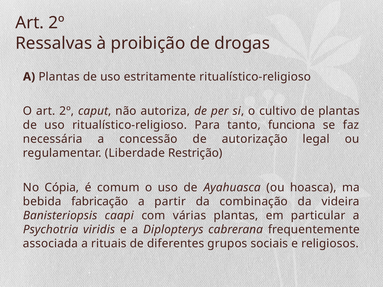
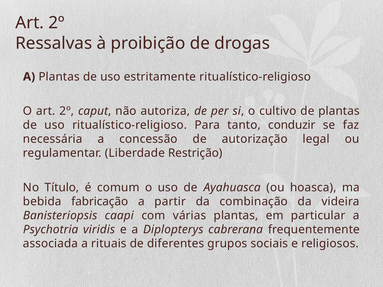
funciona: funciona -> conduzir
Cópia: Cópia -> Título
